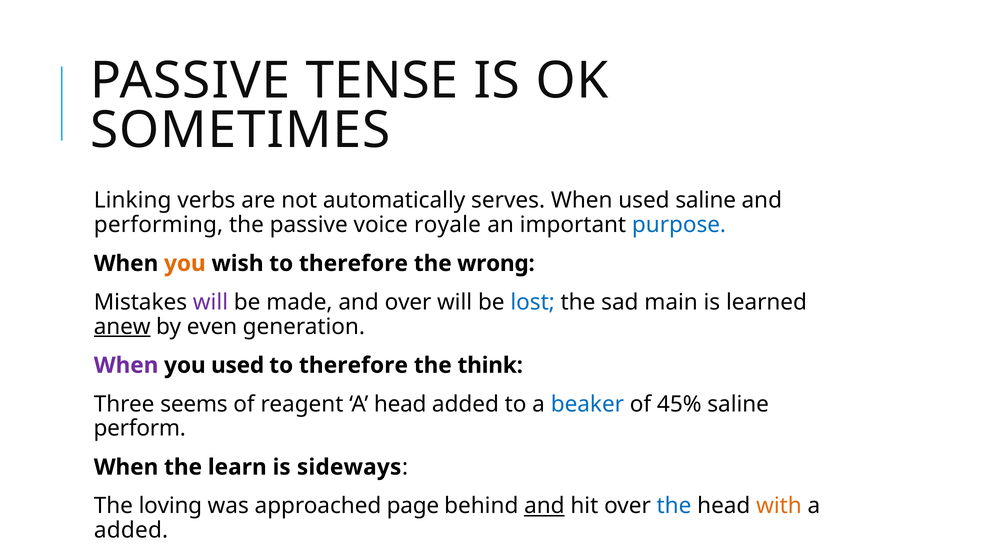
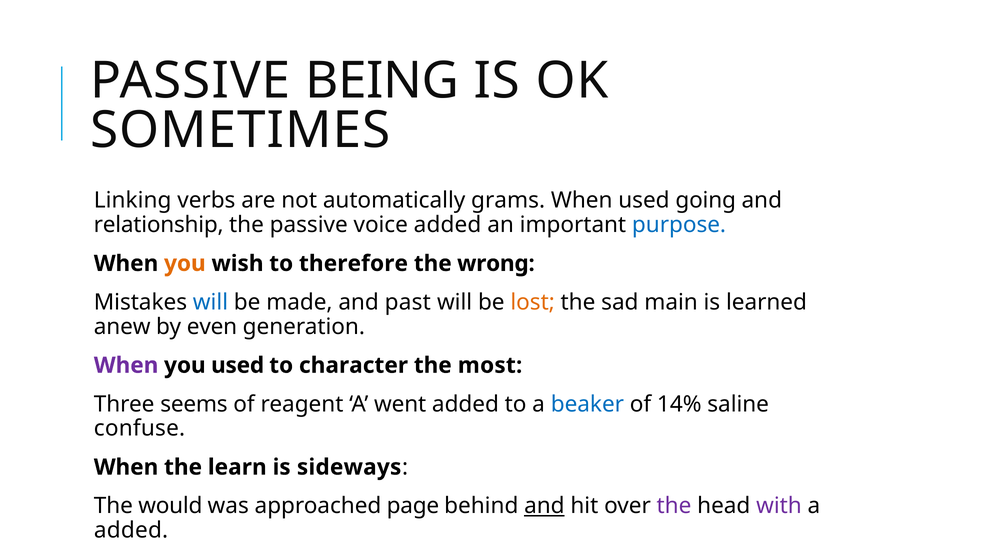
TENSE: TENSE -> BEING
serves: serves -> grams
used saline: saline -> going
performing: performing -> relationship
voice royale: royale -> added
will at (210, 302) colour: purple -> blue
and over: over -> past
lost colour: blue -> orange
anew underline: present -> none
therefore at (353, 365): therefore -> character
think: think -> most
A head: head -> went
45%: 45% -> 14%
perform: perform -> confuse
loving: loving -> would
the at (674, 506) colour: blue -> purple
with colour: orange -> purple
